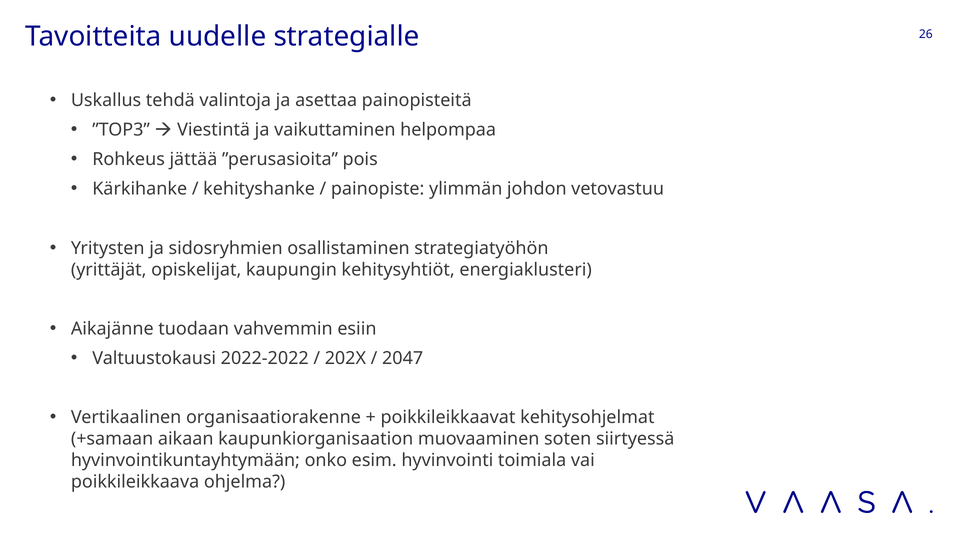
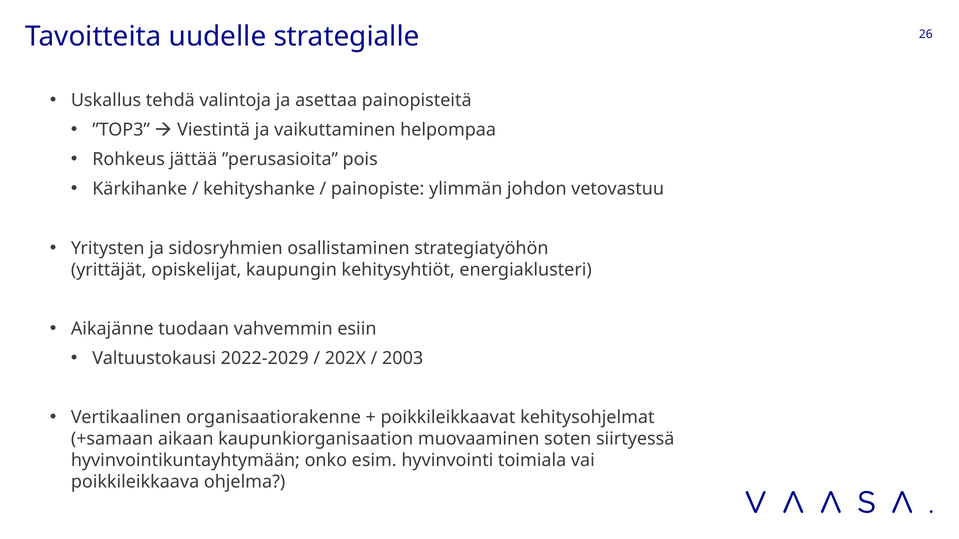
2022-2022: 2022-2022 -> 2022-2029
2047: 2047 -> 2003
